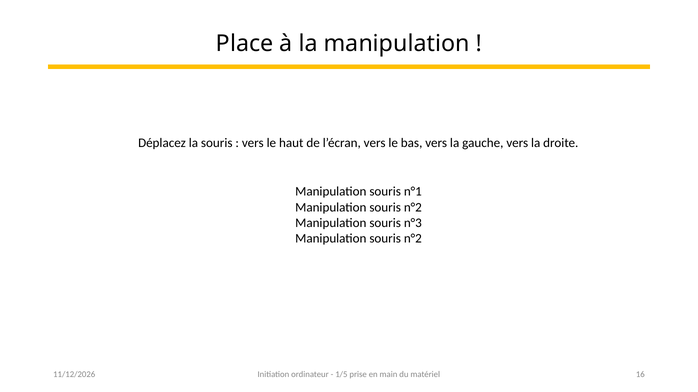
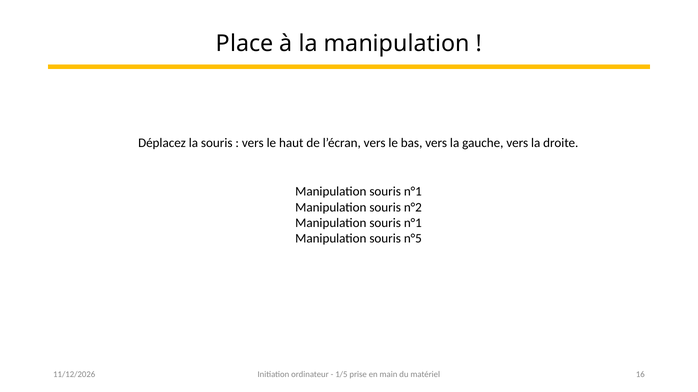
n°3 at (413, 223): n°3 -> n°1
n°2 at (413, 239): n°2 -> n°5
